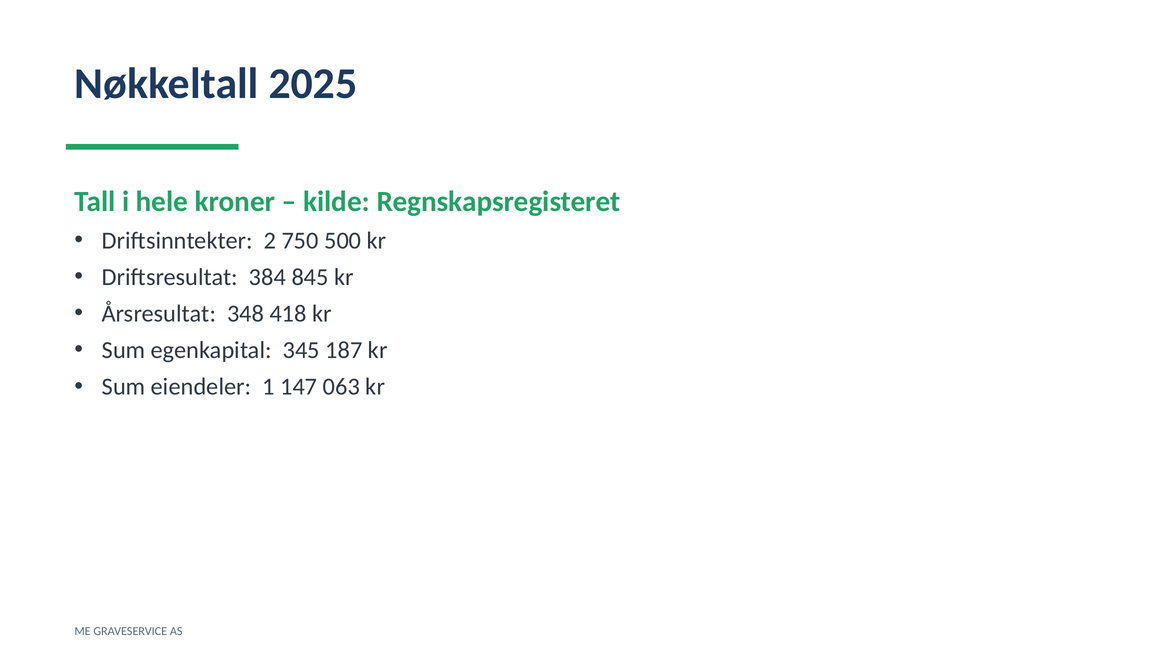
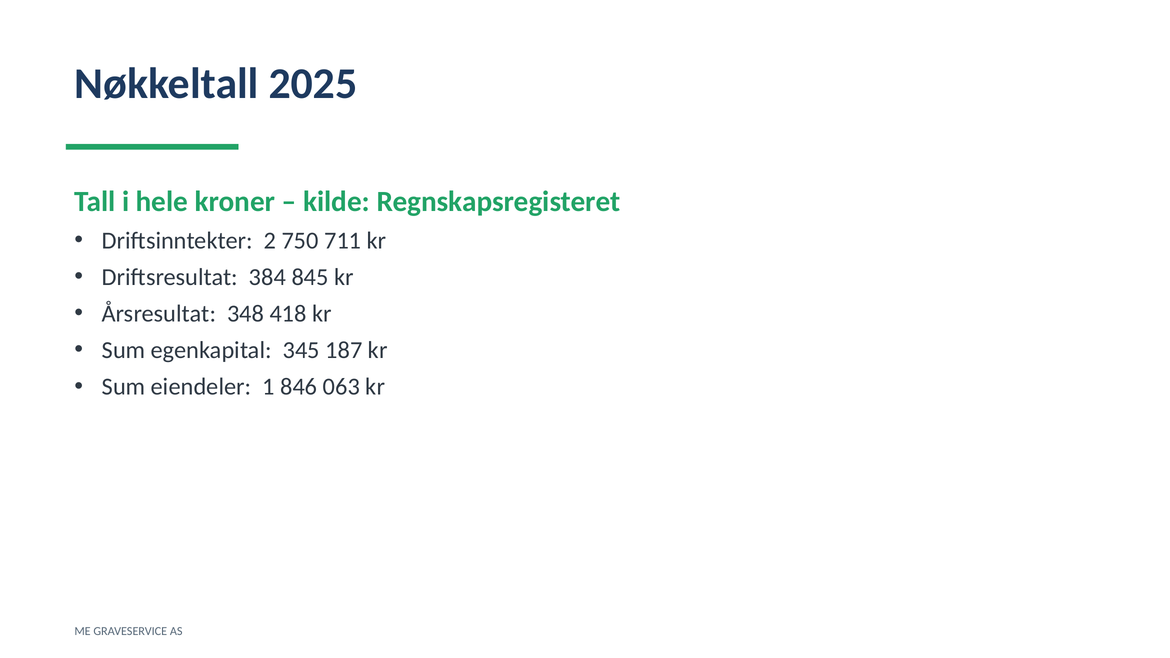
500: 500 -> 711
147: 147 -> 846
